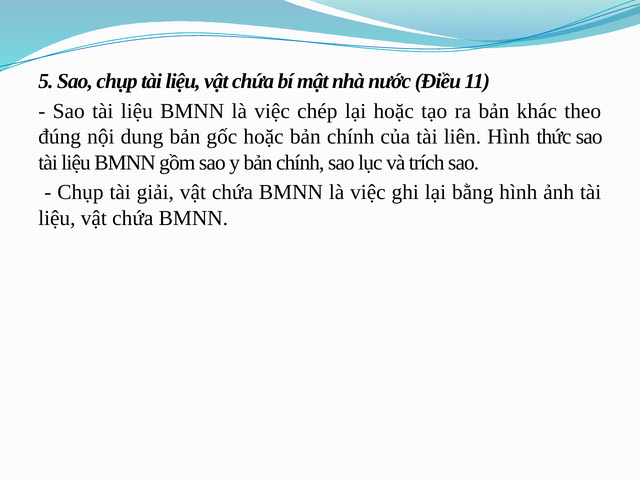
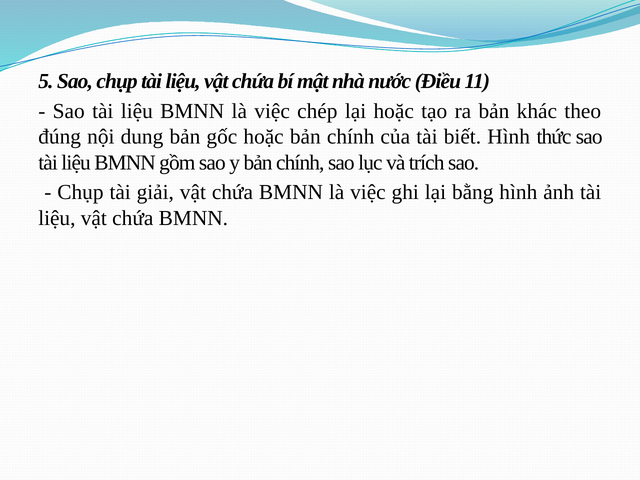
liên: liên -> biết
